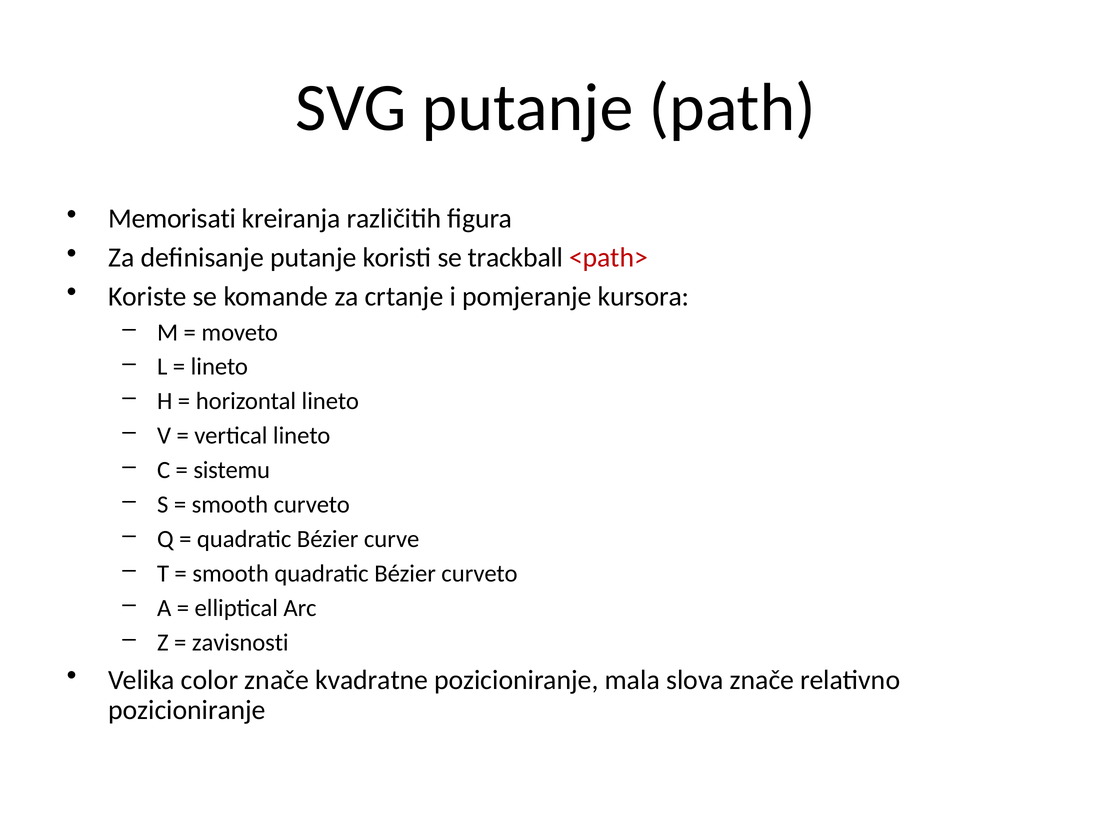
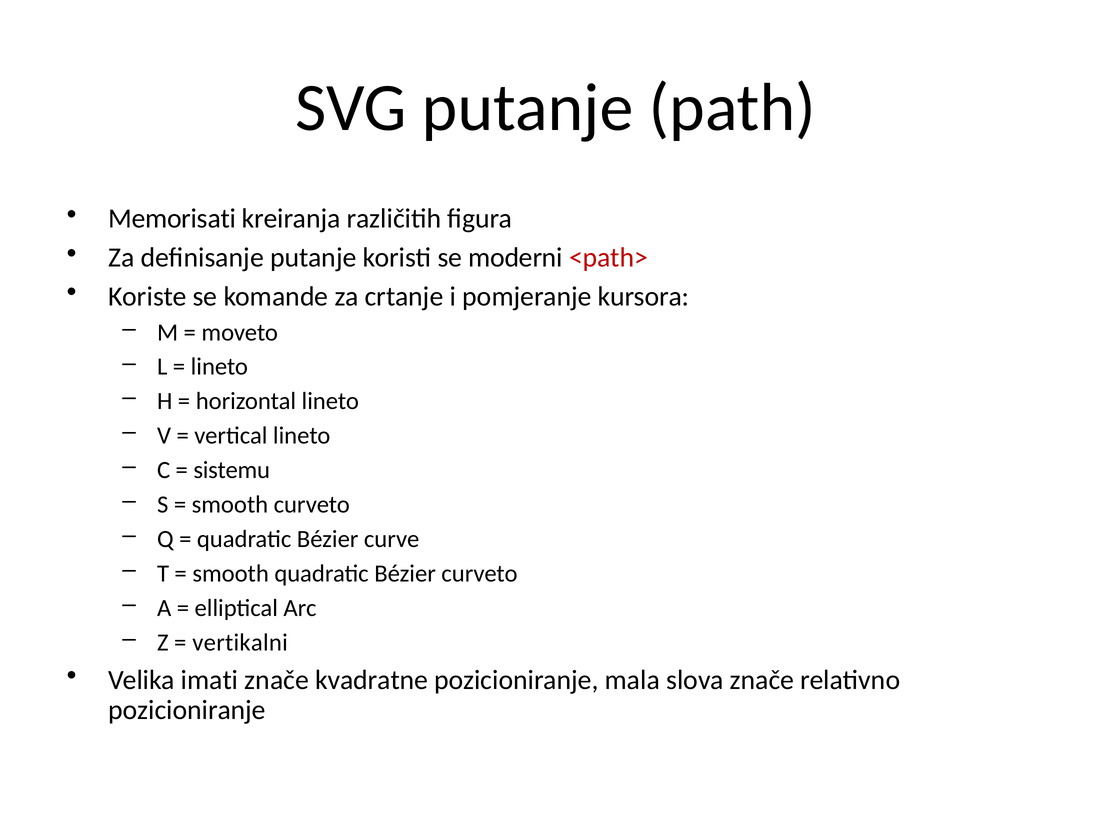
trackball: trackball -> moderni
zavisnosti: zavisnosti -> vertikalni
color: color -> imati
